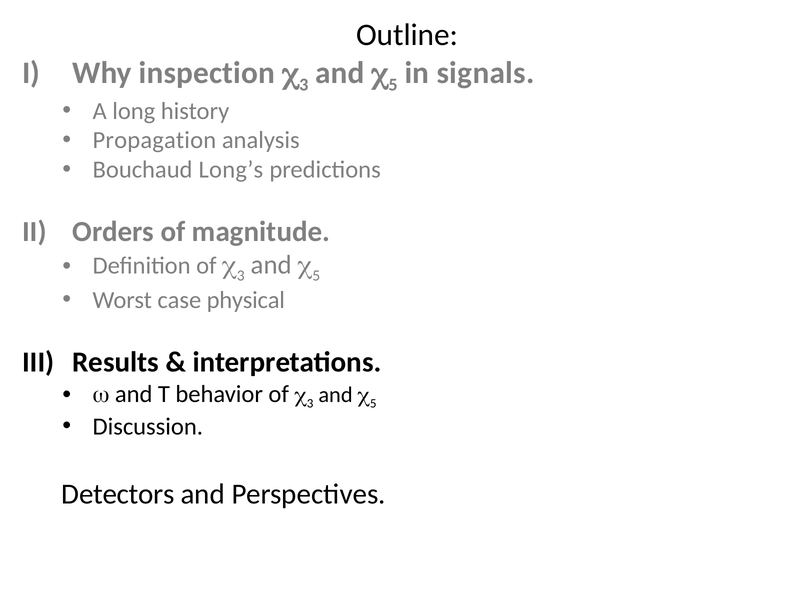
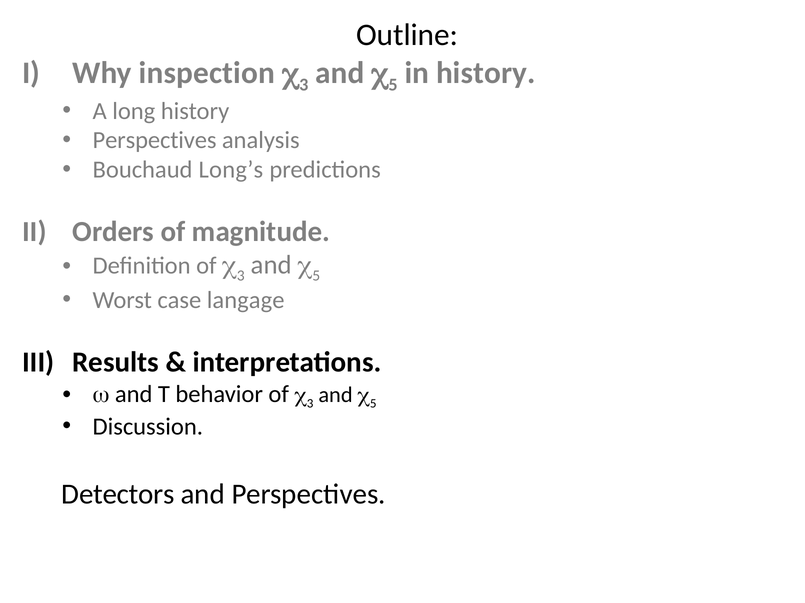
in signals: signals -> history
Propagation at (154, 141): Propagation -> Perspectives
physical: physical -> langage
